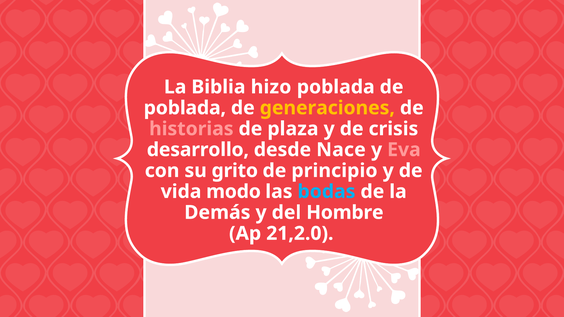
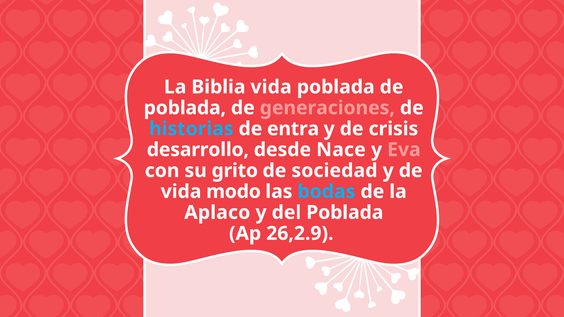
Biblia hizo: hizo -> vida
generaciones colour: yellow -> pink
historias colour: pink -> light blue
plaza: plaza -> entra
principio: principio -> sociedad
Demás: Demás -> Aplaco
del Hombre: Hombre -> Poblada
21,2.0: 21,2.0 -> 26,2.9
